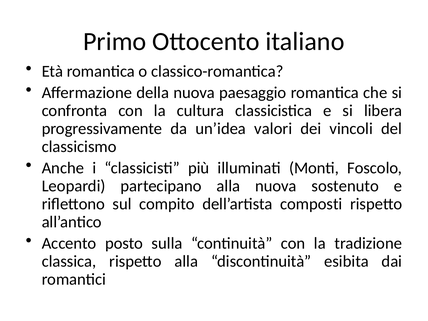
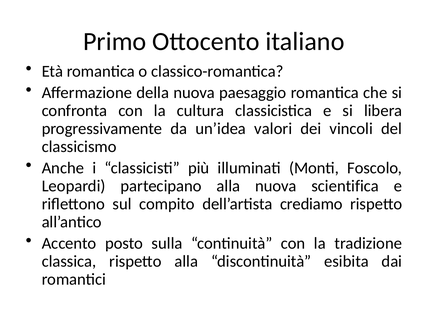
sostenuto: sostenuto -> scientifica
composti: composti -> crediamo
